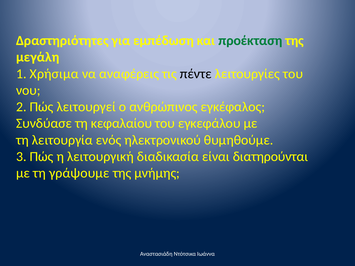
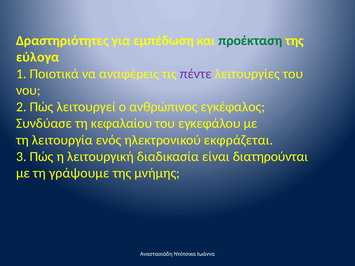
μεγάλη: μεγάλη -> εύλογα
Χρήσιμα: Χρήσιμα -> Ποιοτικά
πέντε colour: black -> purple
θυμηθούμε: θυμηθούμε -> εκφράζεται
